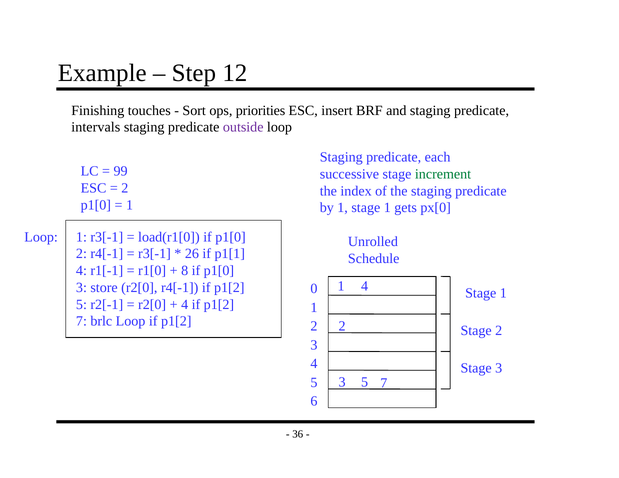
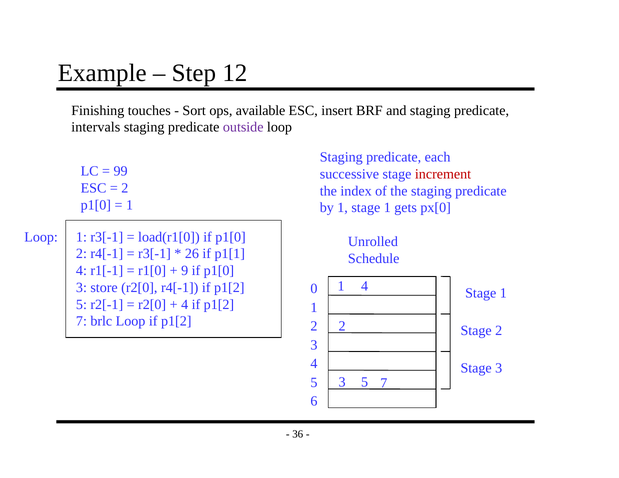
priorities: priorities -> available
increment colour: green -> red
8: 8 -> 9
